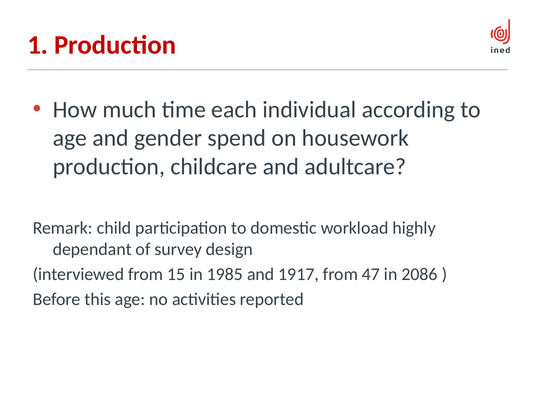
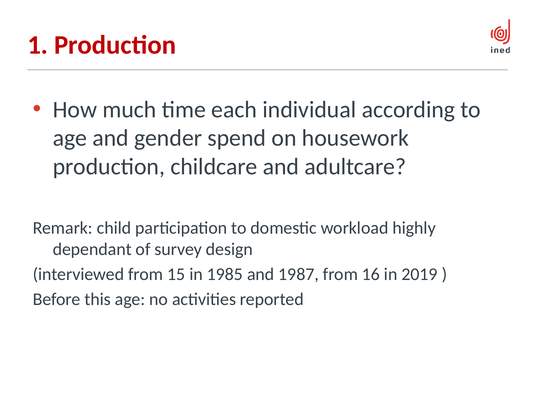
1917: 1917 -> 1987
47: 47 -> 16
2086: 2086 -> 2019
